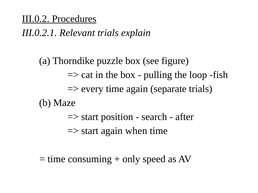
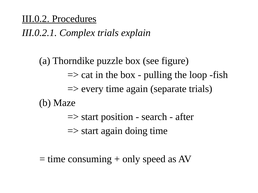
Relevant: Relevant -> Complex
when: when -> doing
